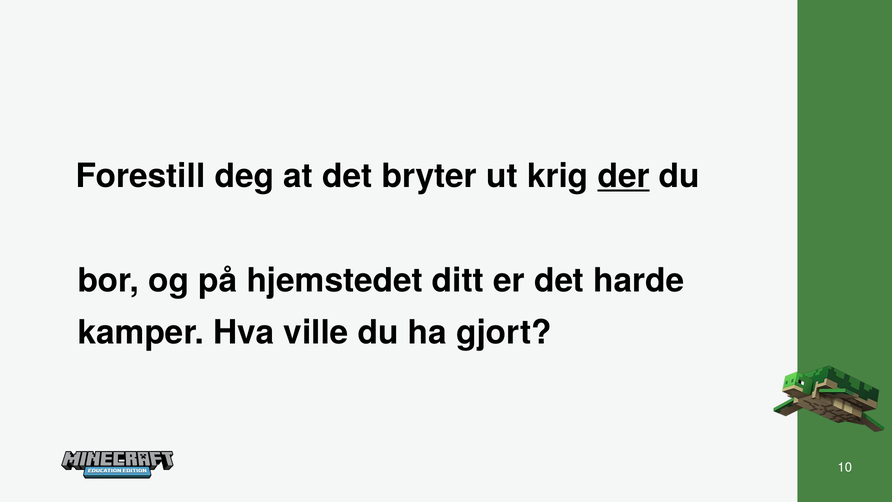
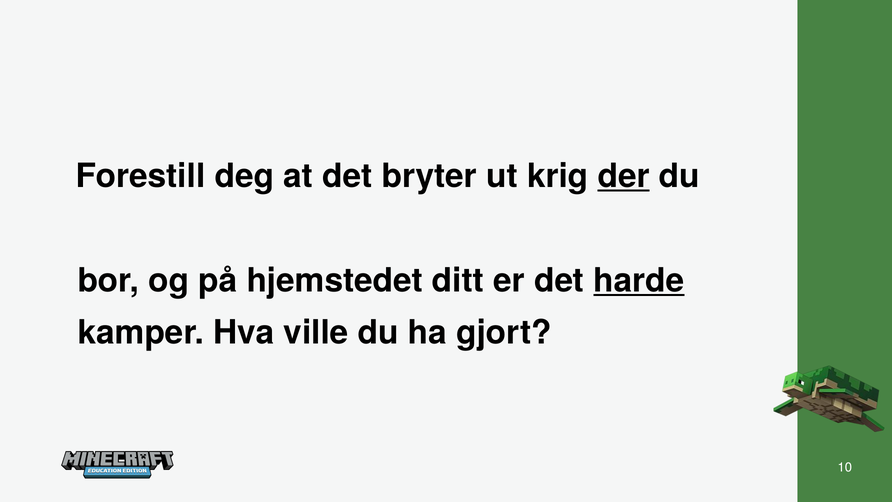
harde underline: none -> present
